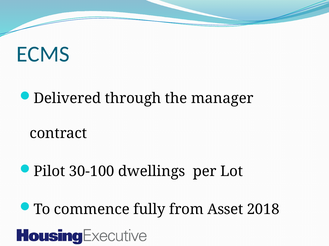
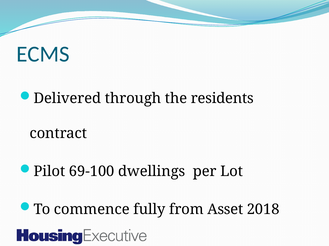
manager: manager -> residents
30-100: 30-100 -> 69-100
